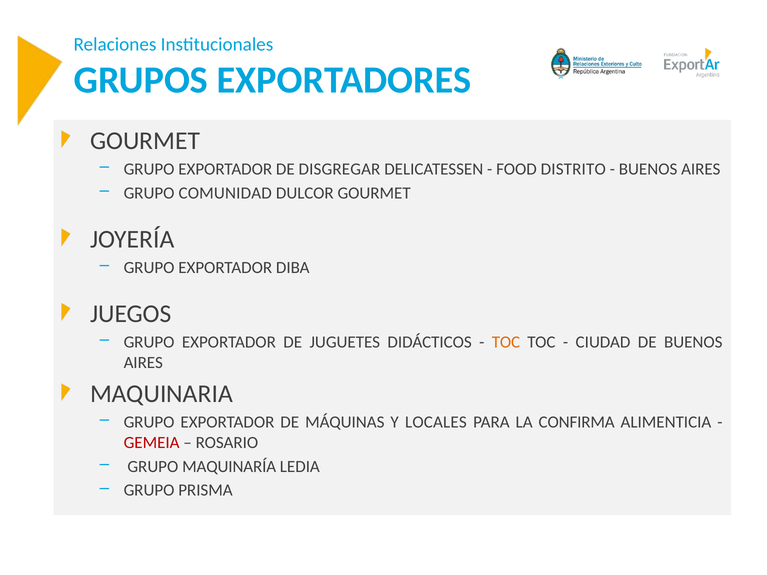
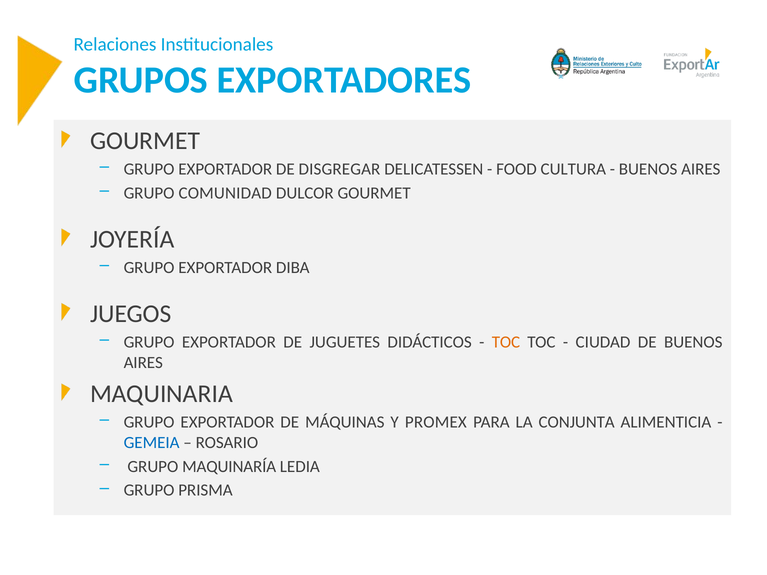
DISTRITO: DISTRITO -> CULTURA
LOCALES: LOCALES -> PROMEX
CONFIRMA: CONFIRMA -> CONJUNTA
GEMEIA colour: red -> blue
